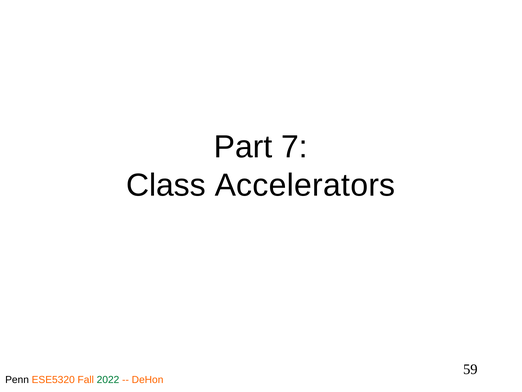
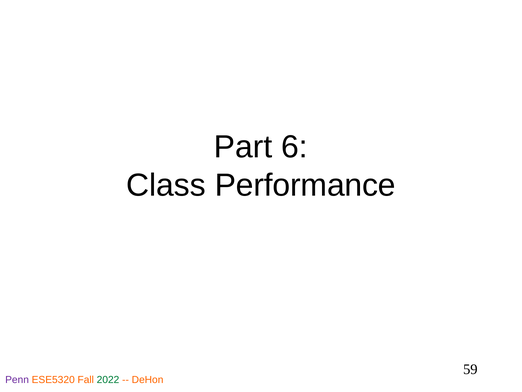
7: 7 -> 6
Accelerators: Accelerators -> Performance
Penn colour: black -> purple
